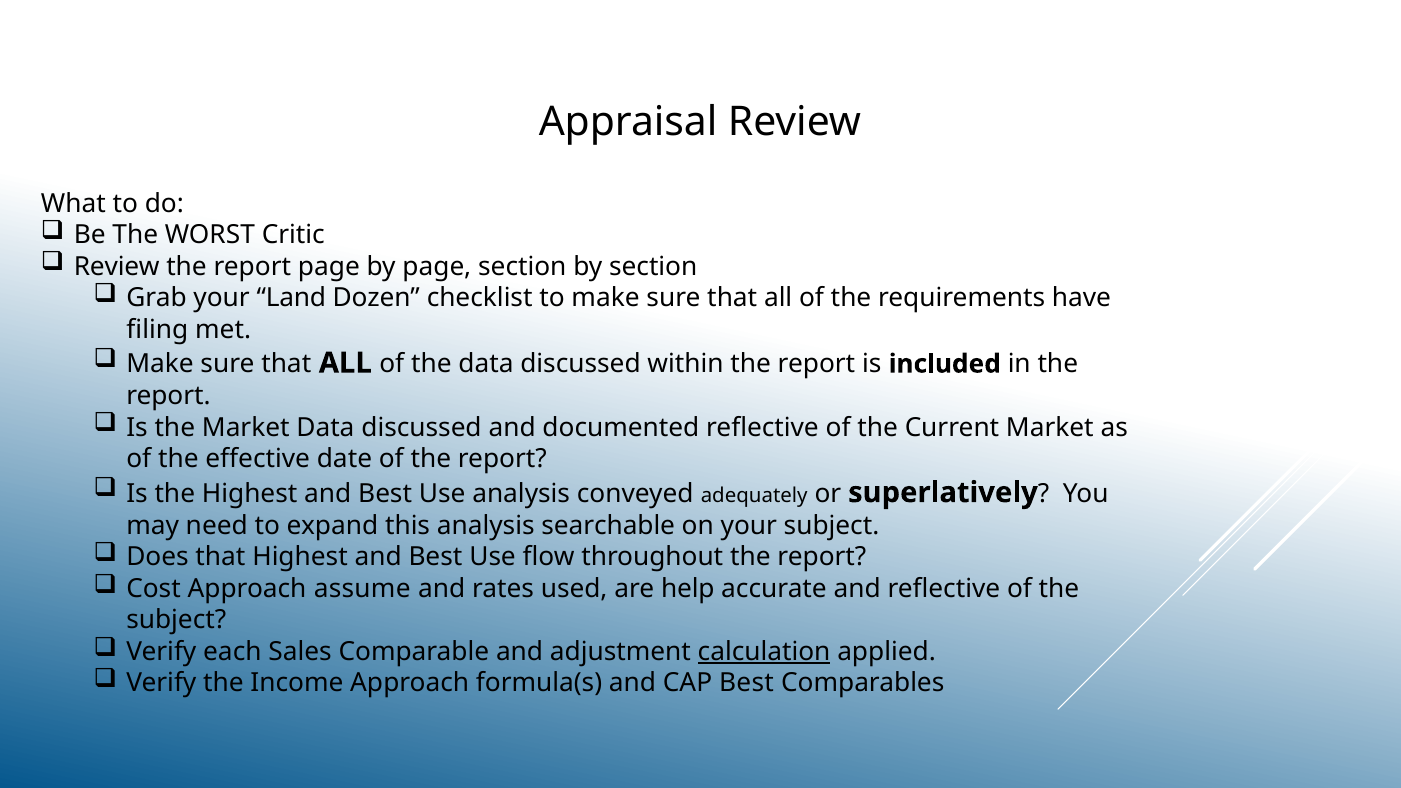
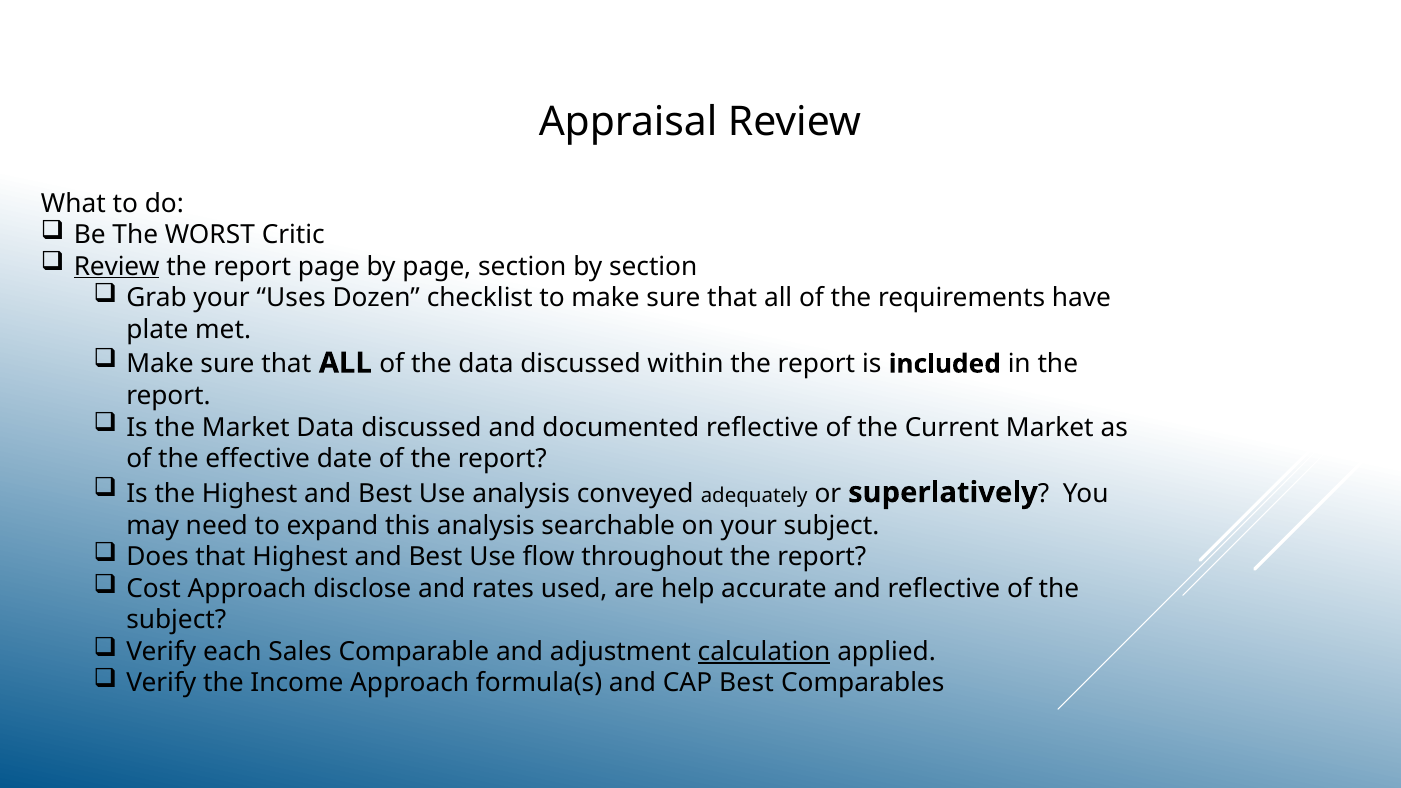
Review at (117, 266) underline: none -> present
Land: Land -> Uses
filing: filing -> plate
assume: assume -> disclose
